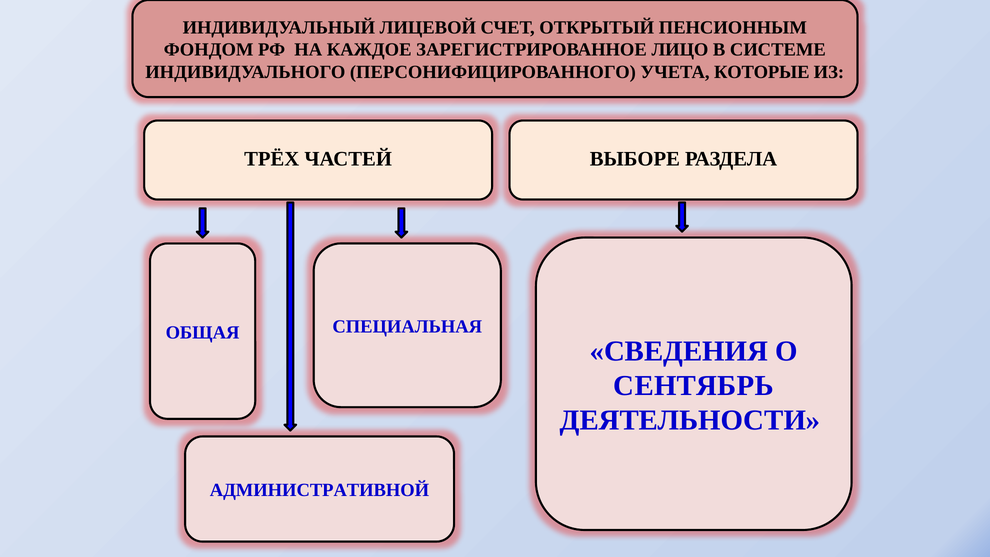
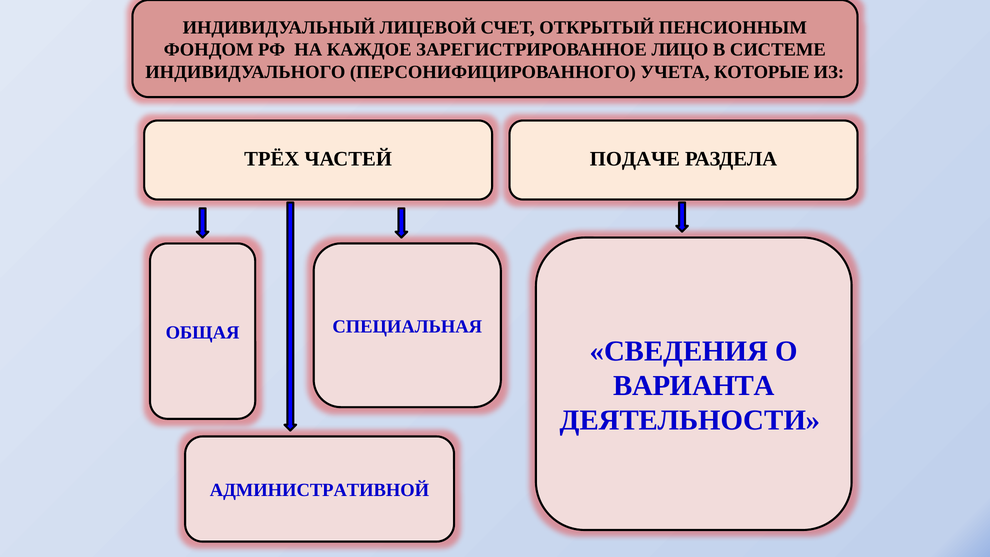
ВЫБОРЕ: ВЫБОРЕ -> ПОДАЧЕ
СЕНТЯБРЬ: СЕНТЯБРЬ -> ВАРИАНТА
